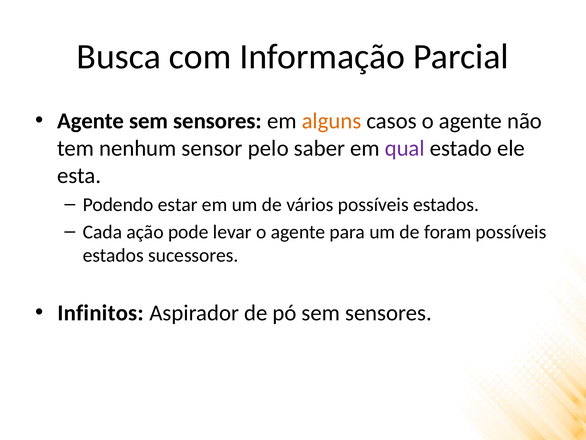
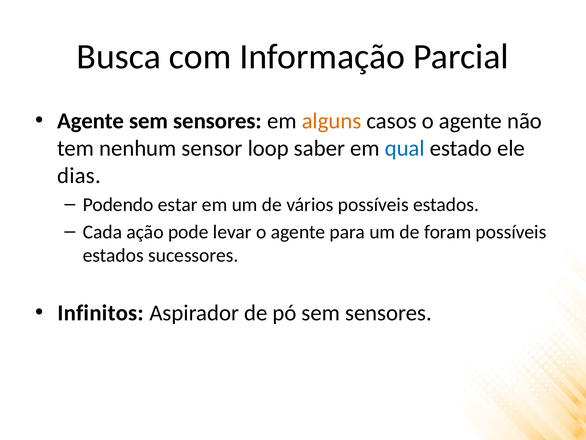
pelo: pelo -> loop
qual colour: purple -> blue
esta: esta -> dias
